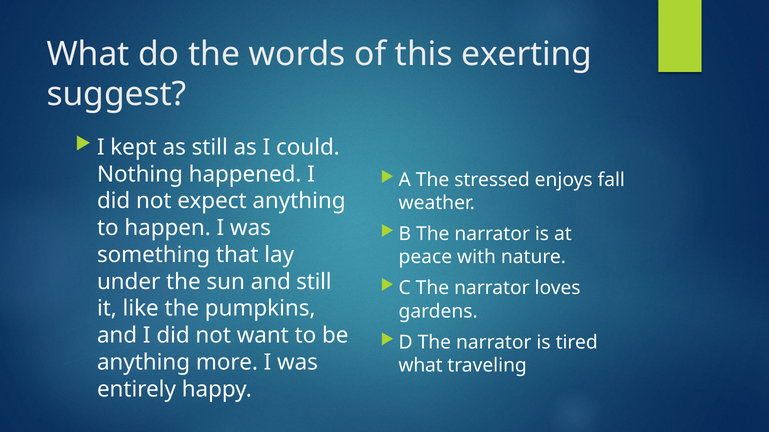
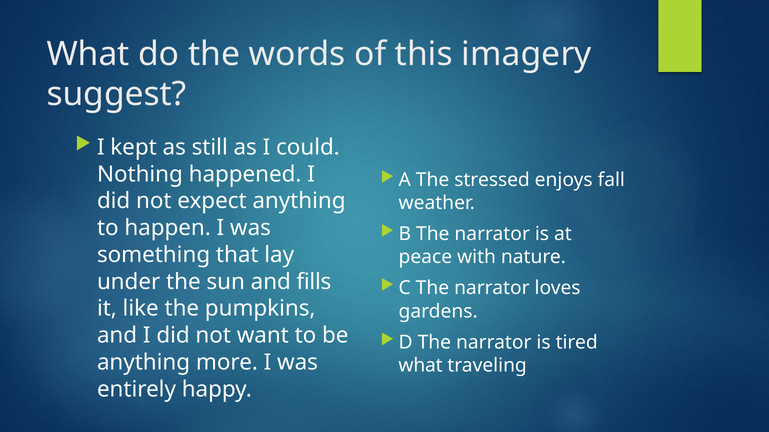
exerting: exerting -> imagery
and still: still -> fills
